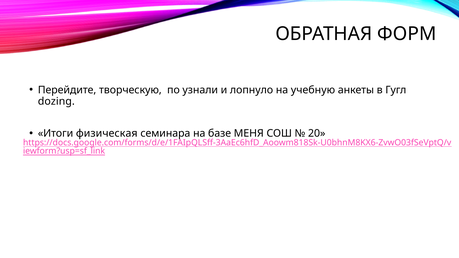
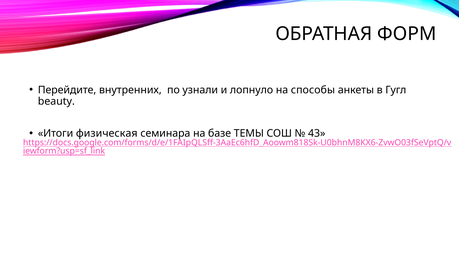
творческую: творческую -> внутренних
учебную: учебную -> способы
dozing: dozing -> beauty
МЕНЯ: МЕНЯ -> ТЕМЫ
20: 20 -> 43
